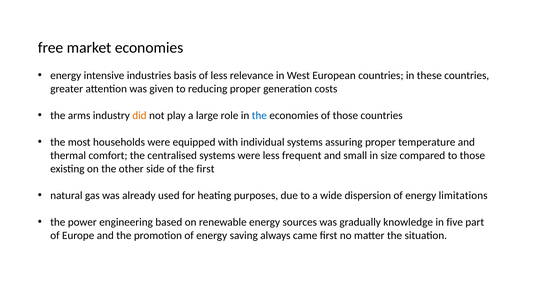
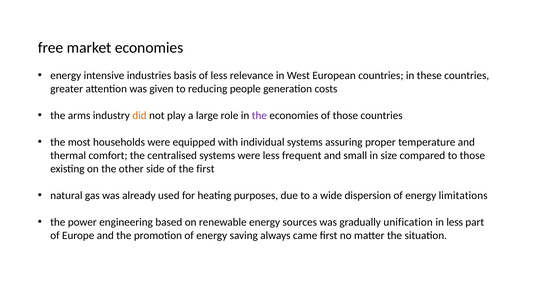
reducing proper: proper -> people
the at (259, 115) colour: blue -> purple
knowledge: knowledge -> unification
in five: five -> less
